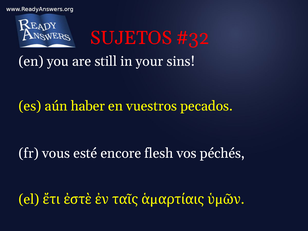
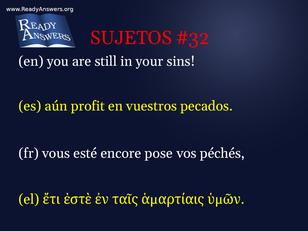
haber: haber -> profit
flesh: flesh -> pose
